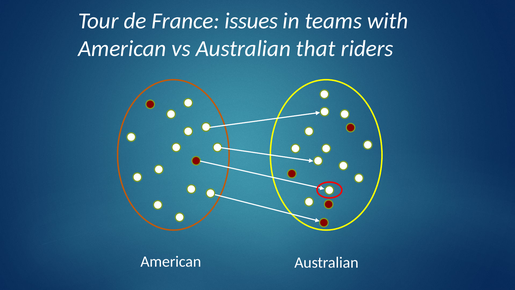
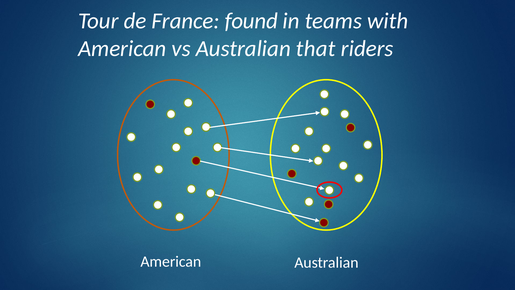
issues: issues -> found
